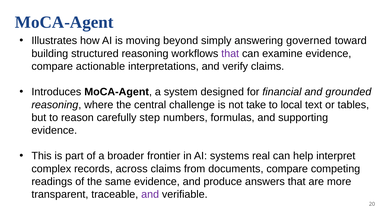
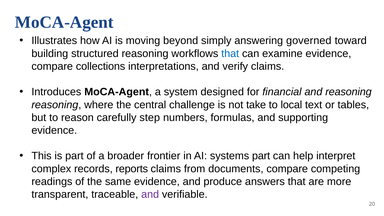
that at (230, 54) colour: purple -> blue
actionable: actionable -> collections
and grounded: grounded -> reasoning
systems real: real -> part
across: across -> reports
